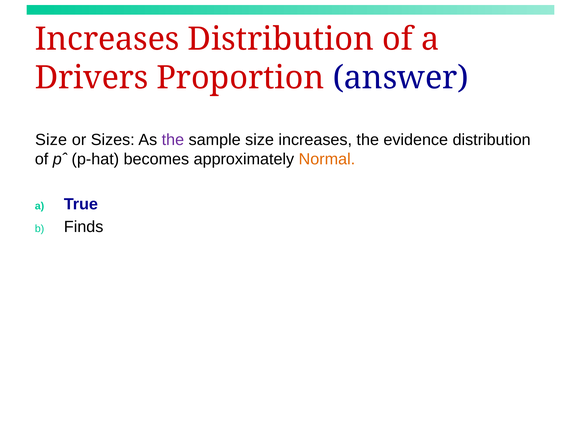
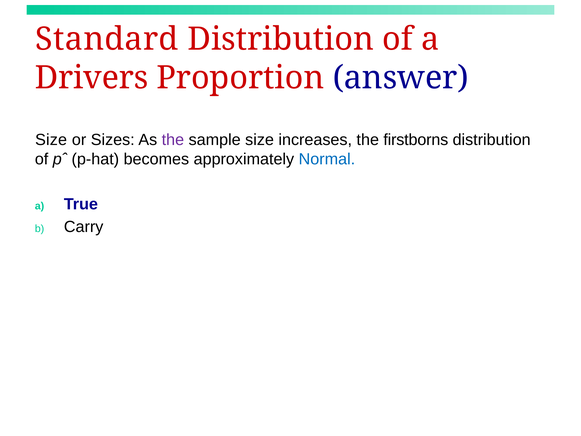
Increases at (107, 39): Increases -> Standard
evidence: evidence -> firstborns
Normal colour: orange -> blue
Finds: Finds -> Carry
